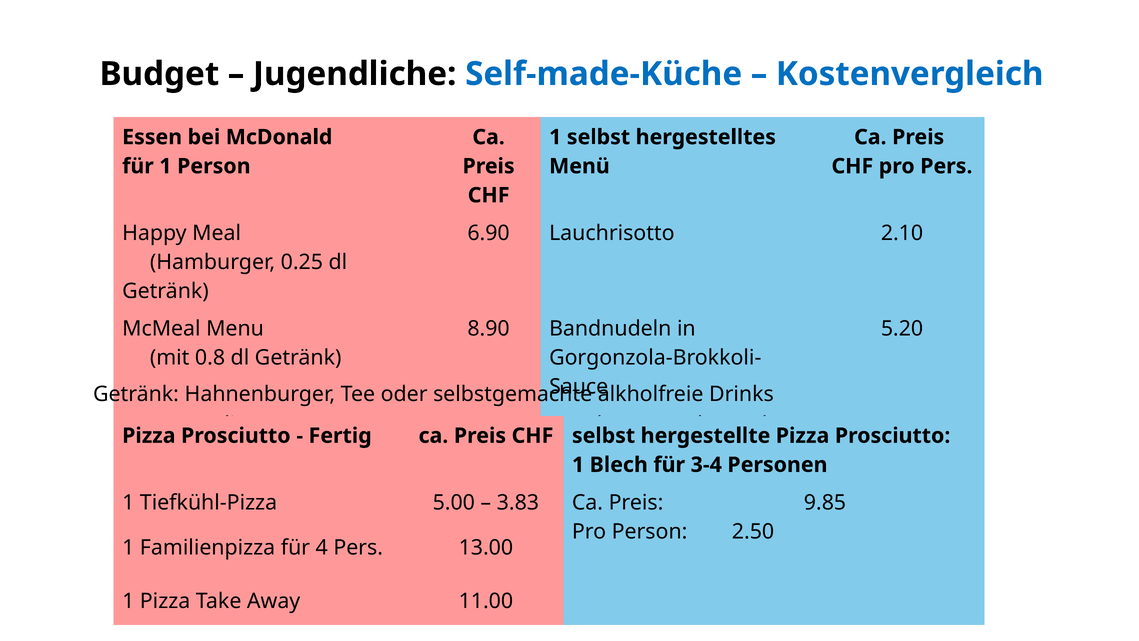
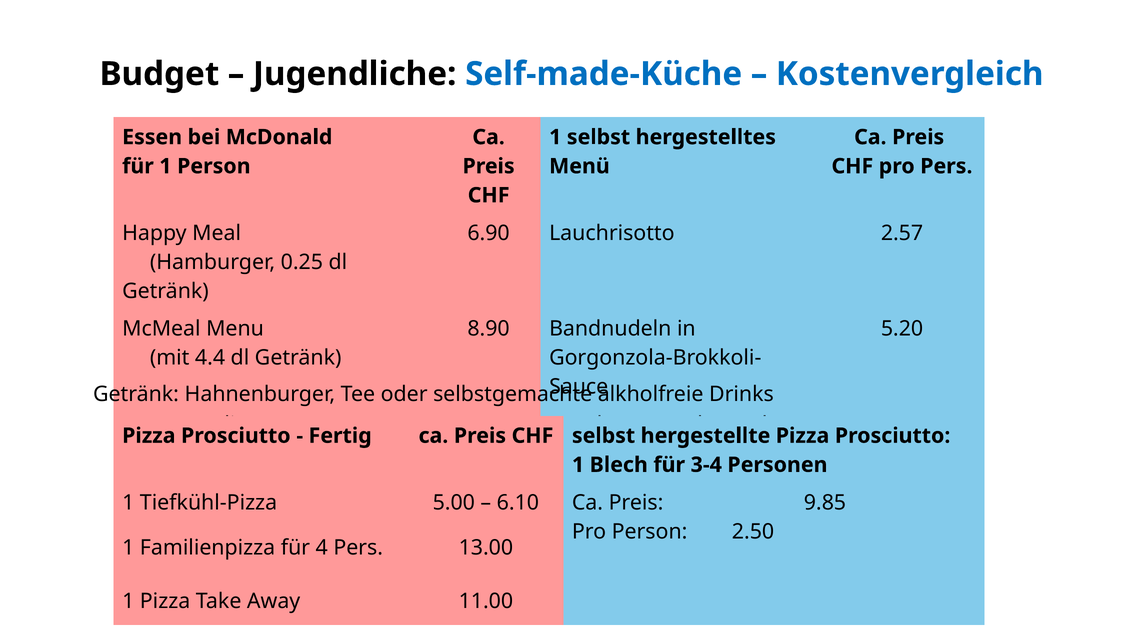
2.10: 2.10 -> 2.57
0.8: 0.8 -> 4.4
3.83: 3.83 -> 6.10
